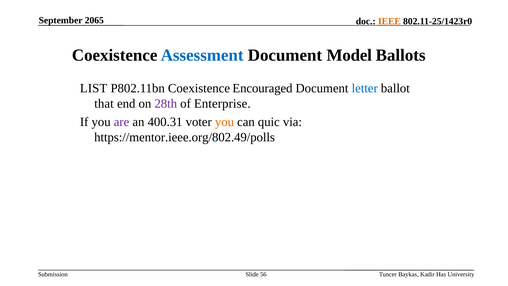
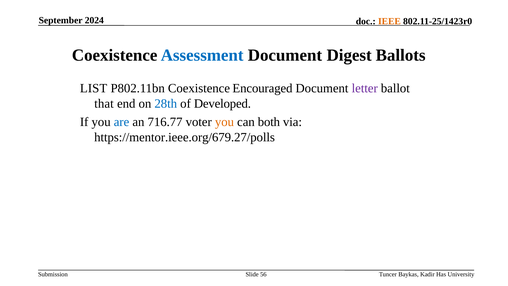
2065: 2065 -> 2024
Model: Model -> Digest
letter colour: blue -> purple
28th colour: purple -> blue
Enterprise: Enterprise -> Developed
are colour: purple -> blue
400.31: 400.31 -> 716.77
quic: quic -> both
https://mentor.ieee.org/802.49/polls: https://mentor.ieee.org/802.49/polls -> https://mentor.ieee.org/679.27/polls
